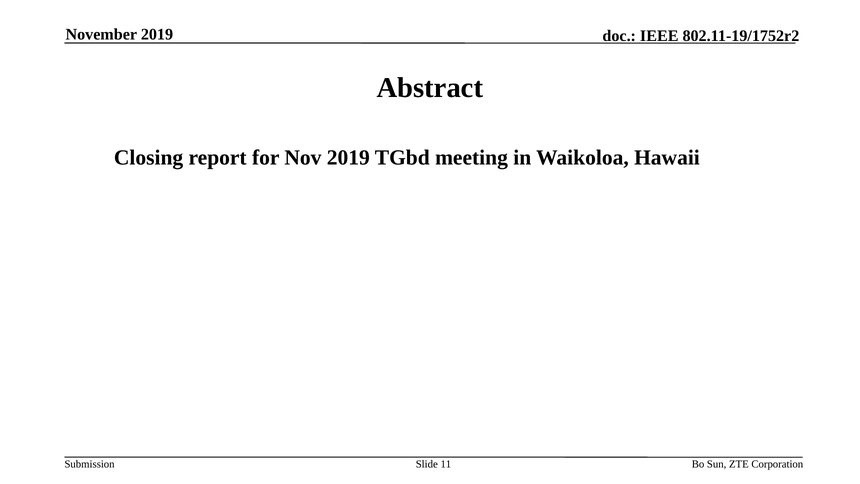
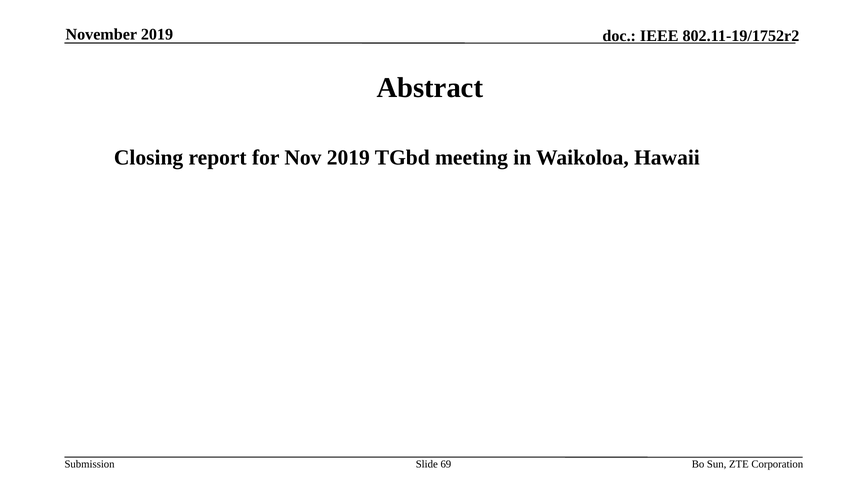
11: 11 -> 69
